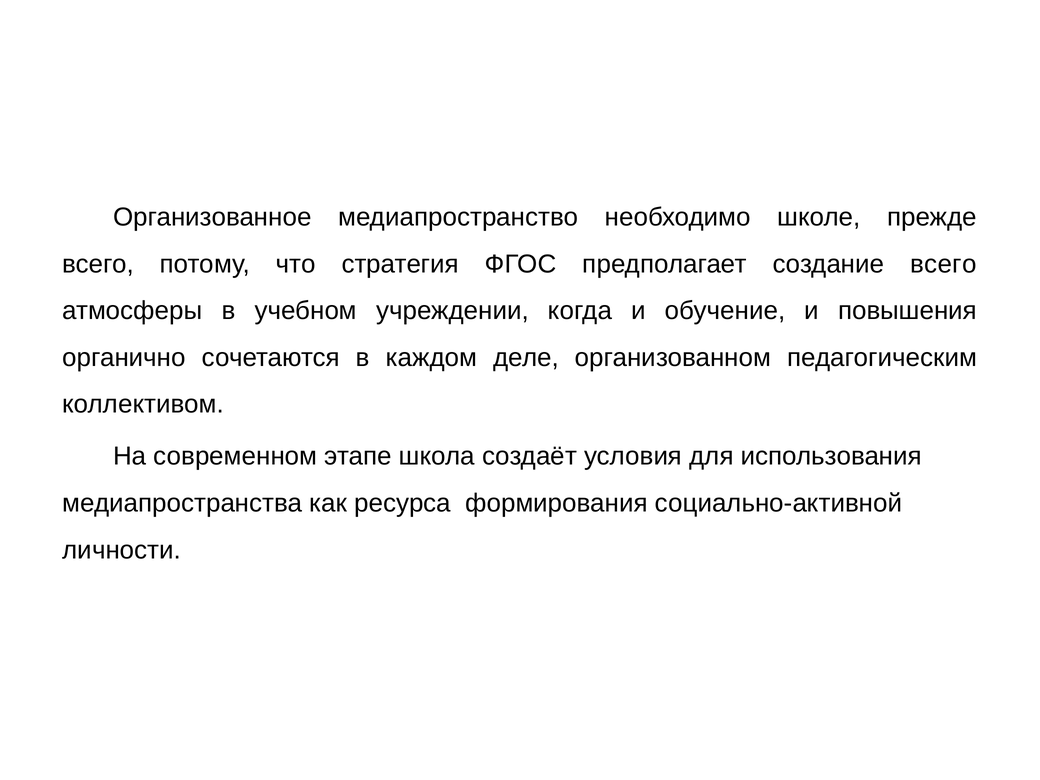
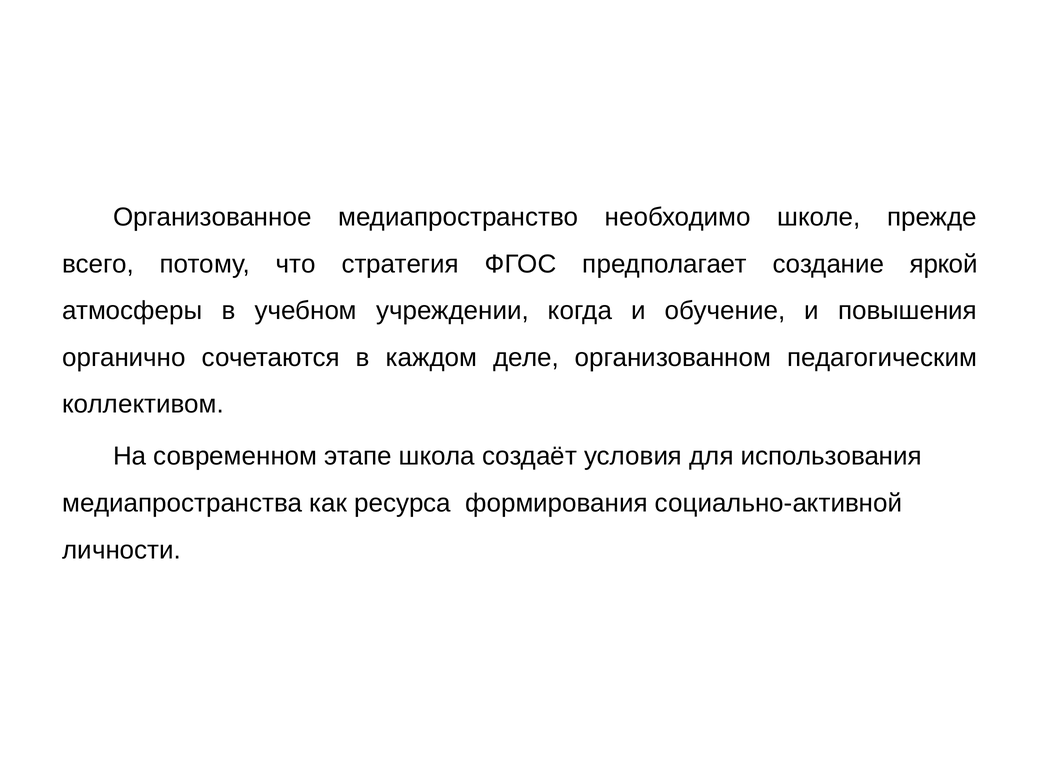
создание всего: всего -> яркой
